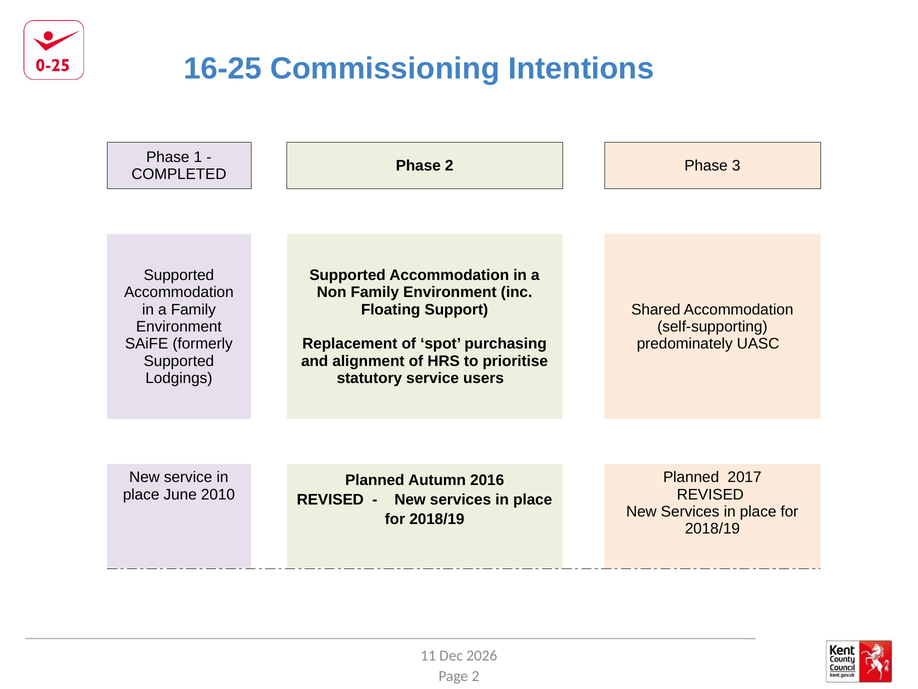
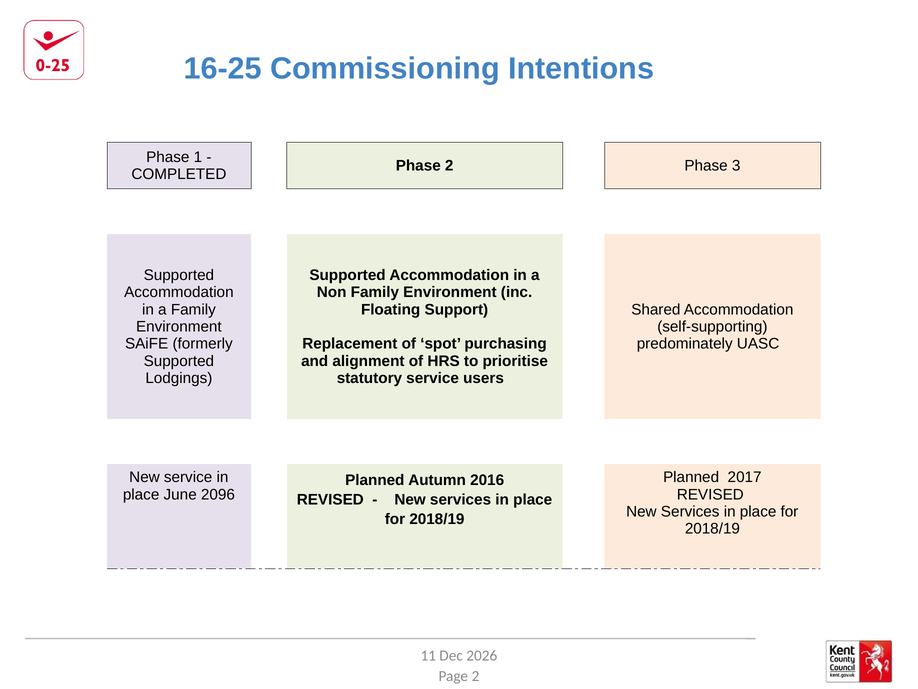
2010: 2010 -> 2096
